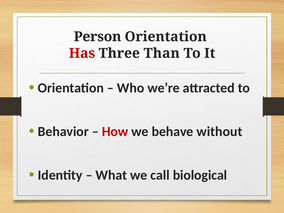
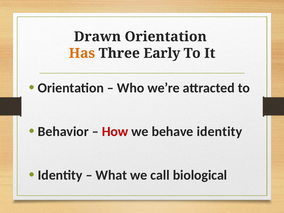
Person: Person -> Drawn
Has colour: red -> orange
Than: Than -> Early
behave without: without -> identity
